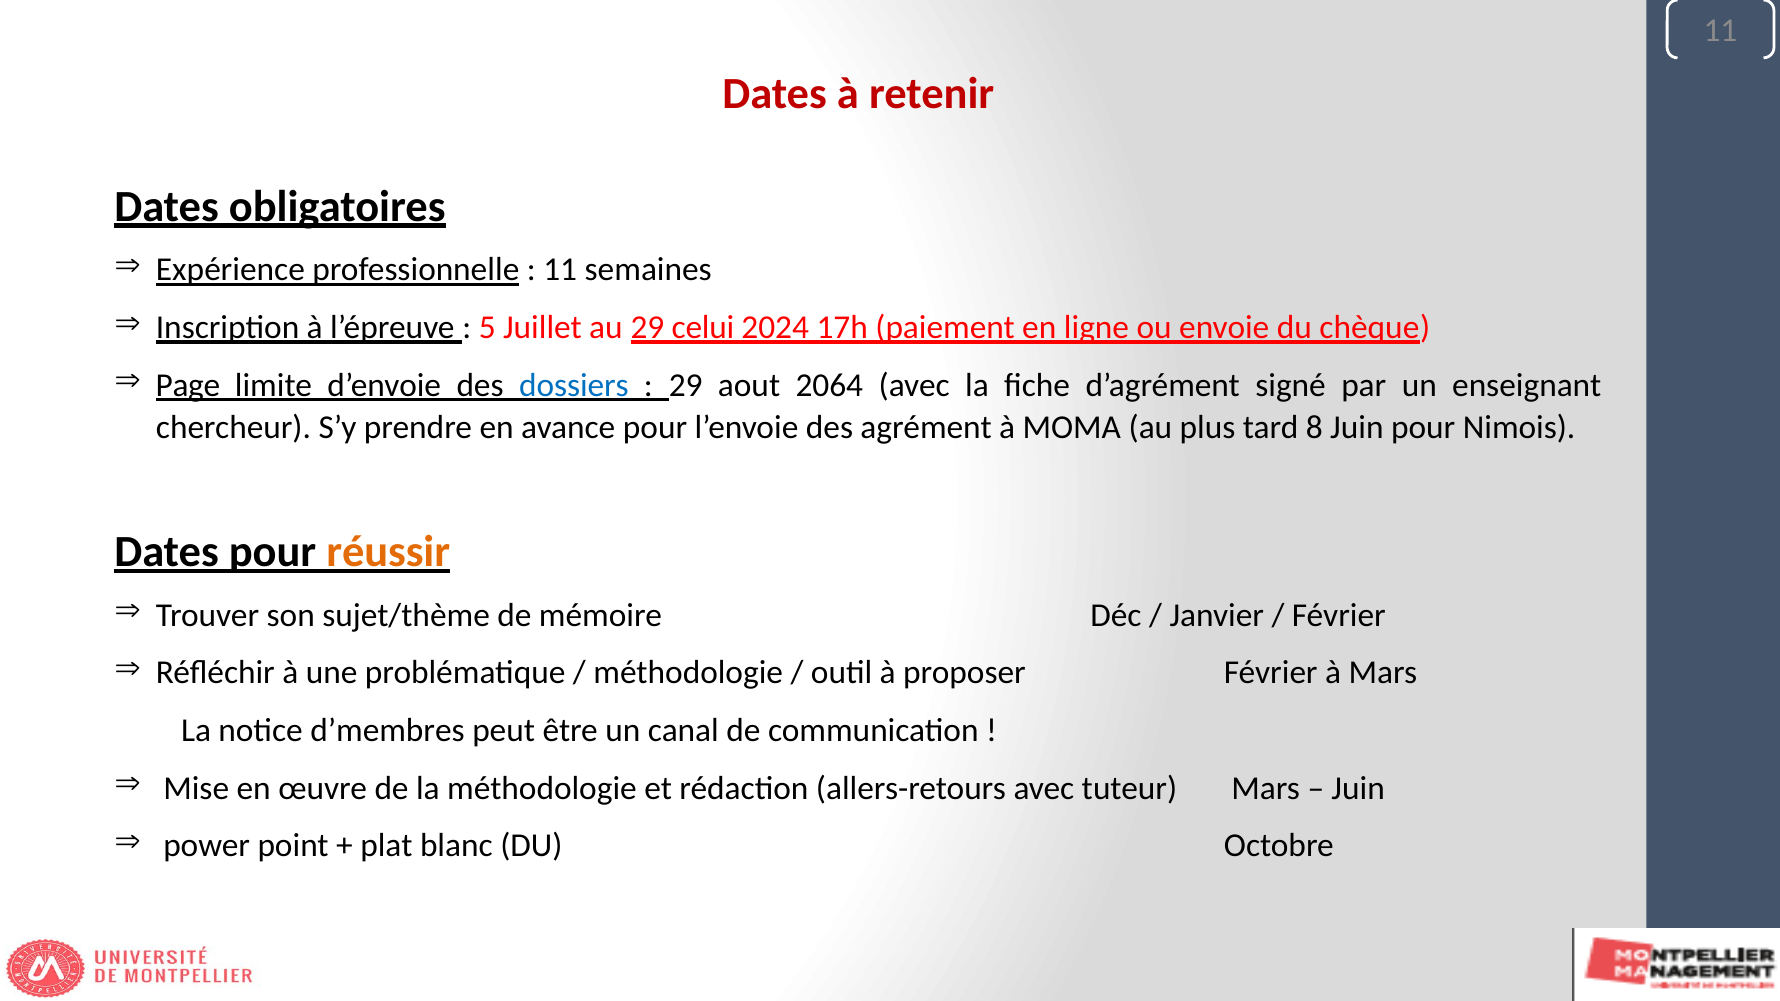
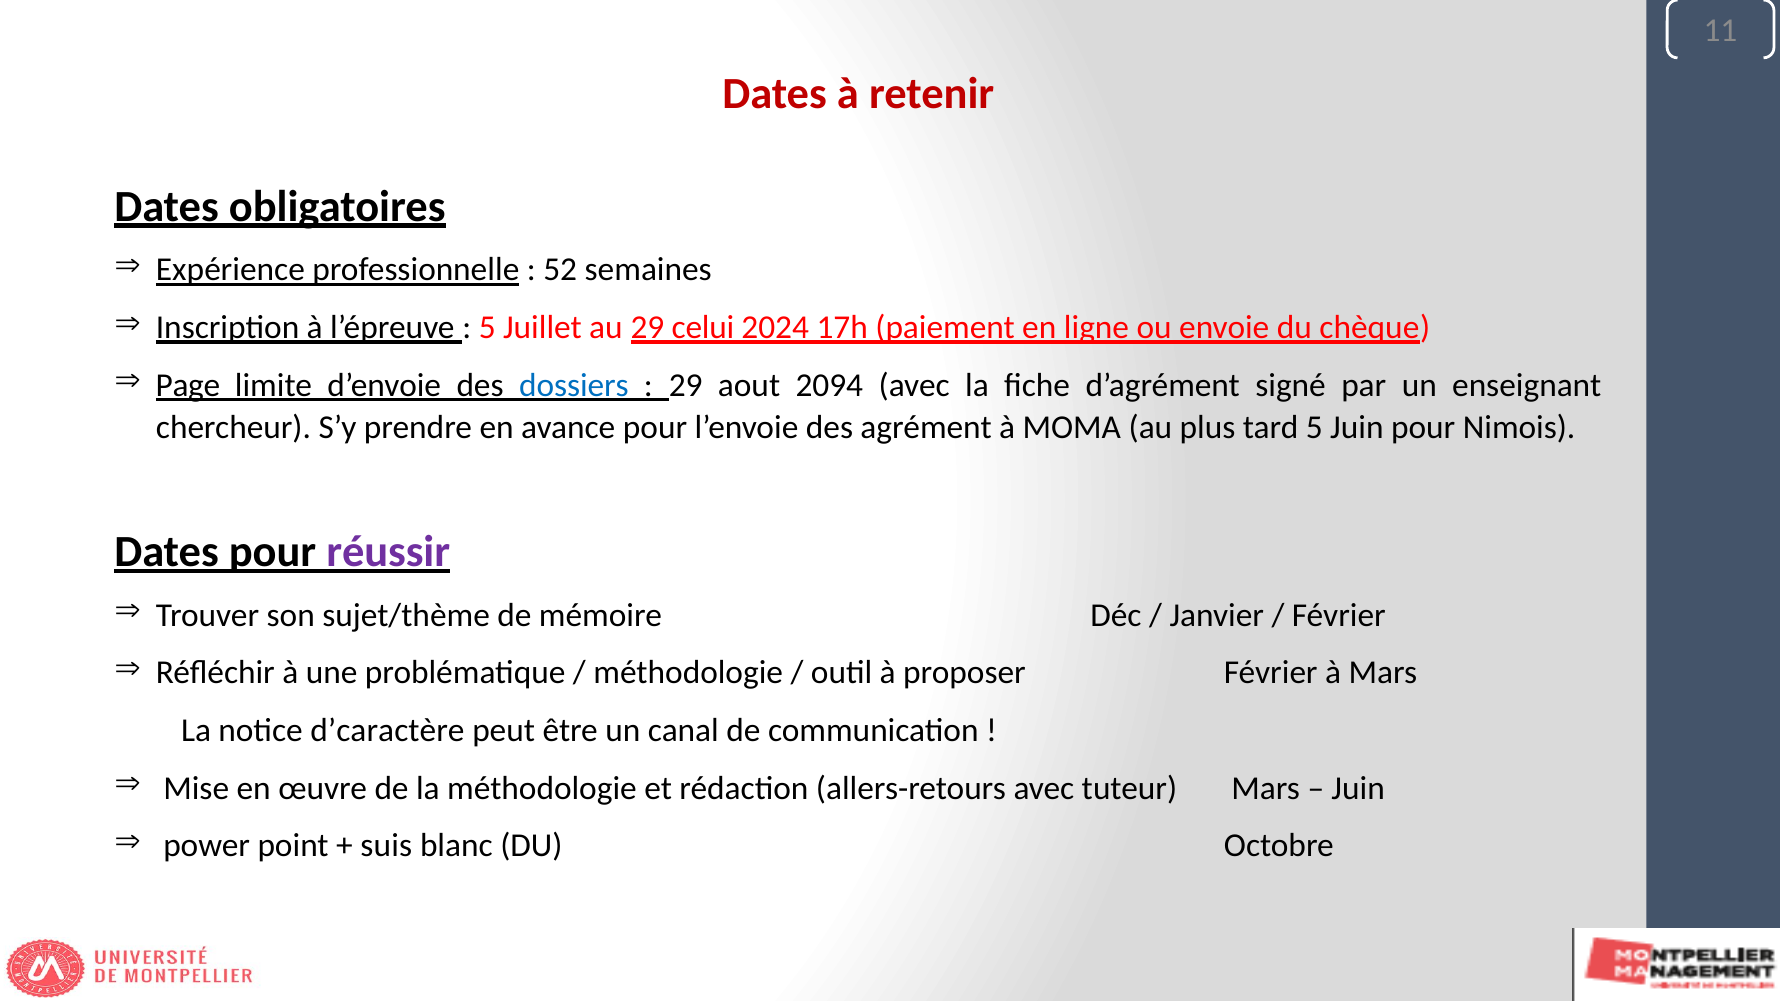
11 at (560, 270): 11 -> 52
2064: 2064 -> 2094
tard 8: 8 -> 5
réussir colour: orange -> purple
d’membres: d’membres -> d’caractère
plat: plat -> suis
